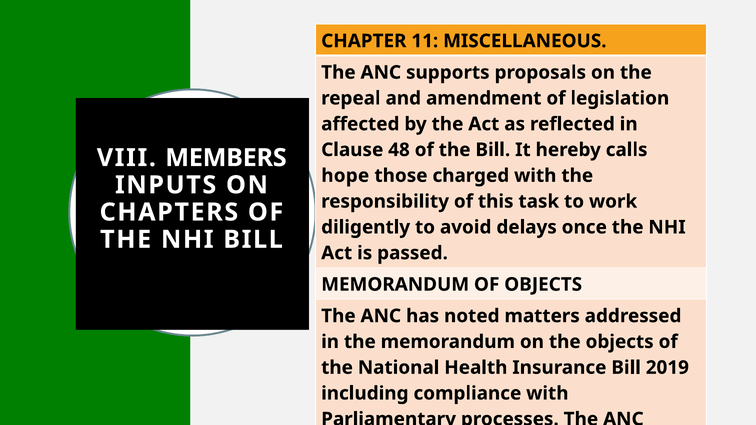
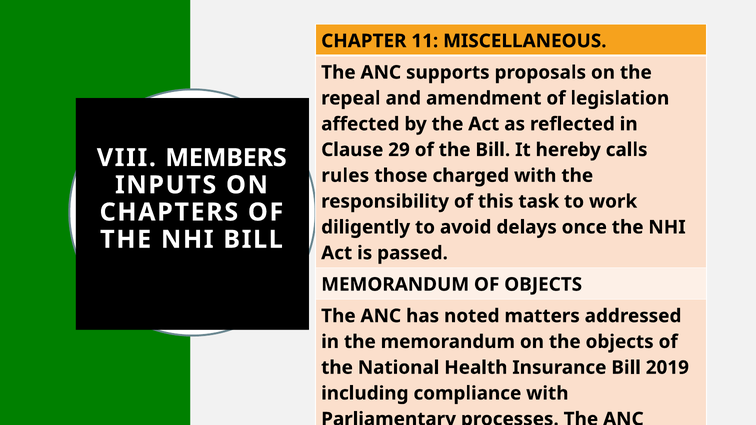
48: 48 -> 29
hope: hope -> rules
